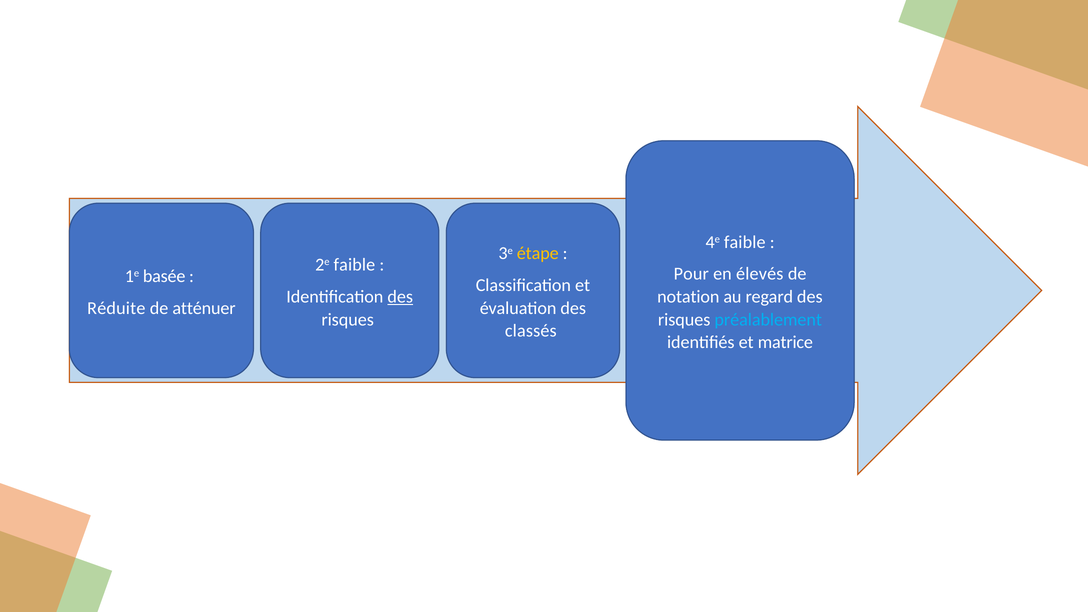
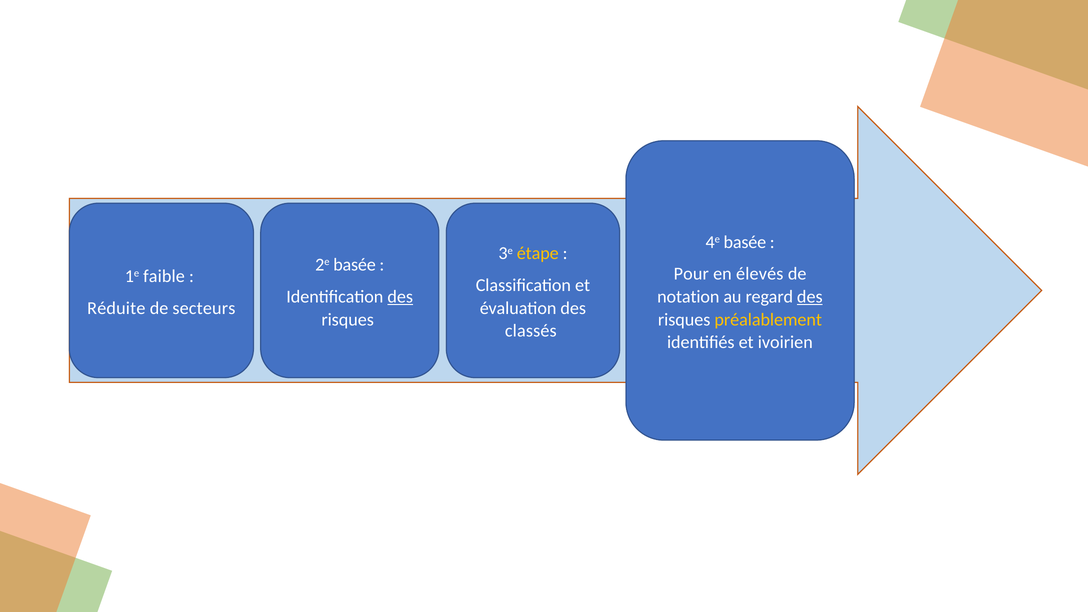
4e faible: faible -> basée
2e faible: faible -> basée
basée: basée -> faible
des at (810, 297) underline: none -> present
atténuer: atténuer -> secteurs
préalablement colour: light blue -> yellow
matrice: matrice -> ivoirien
